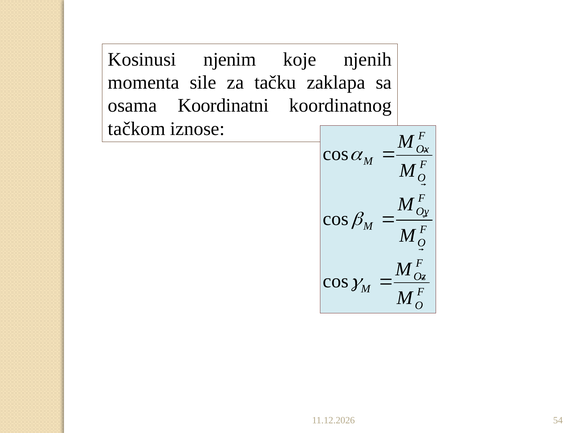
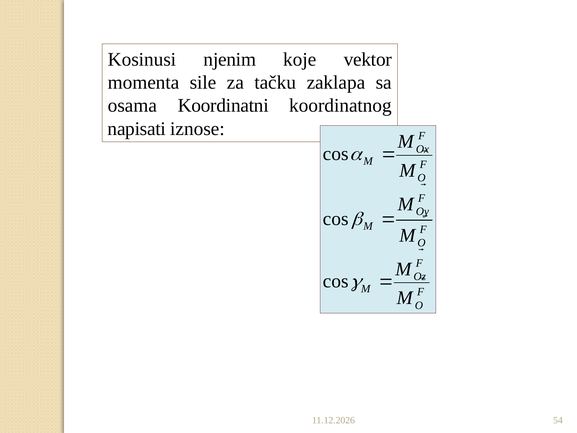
njenih: njenih -> vektor
tačkom: tačkom -> napisati
